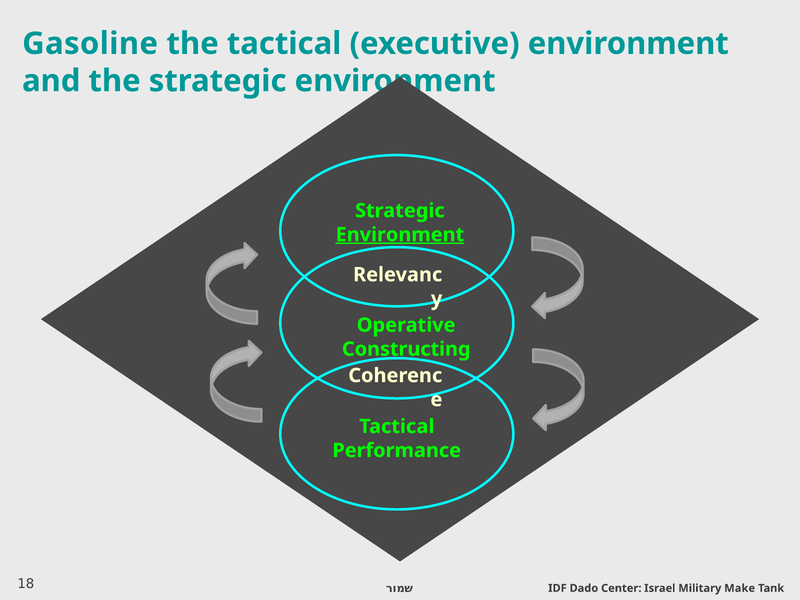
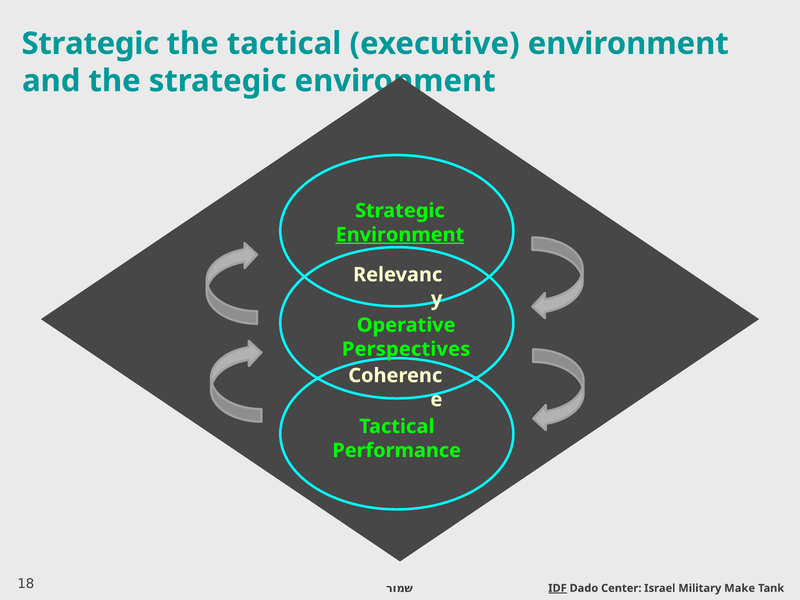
Gasoline at (90, 44): Gasoline -> Strategic
Constructing: Constructing -> Perspectives
IDF underline: none -> present
